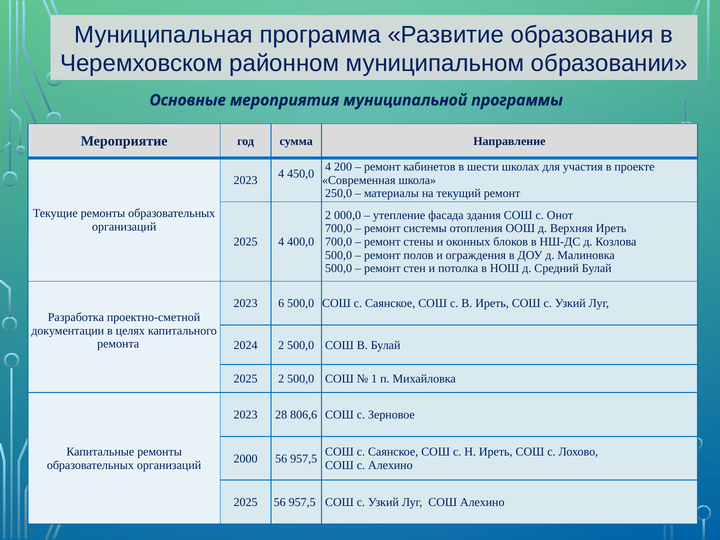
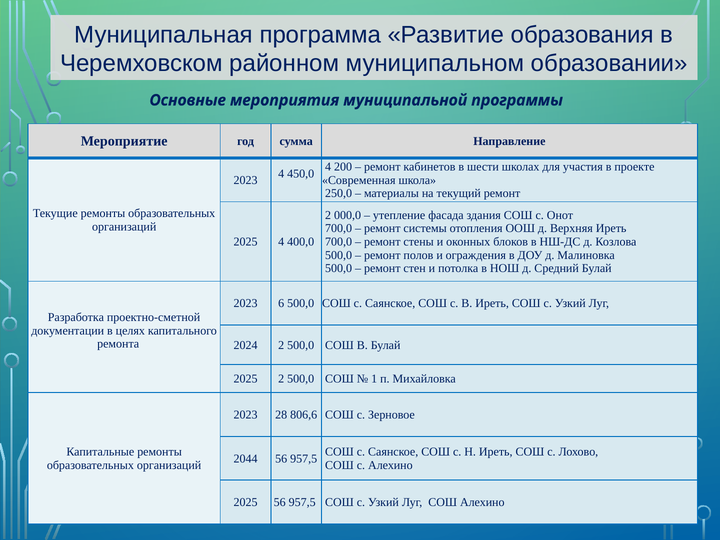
2000: 2000 -> 2044
